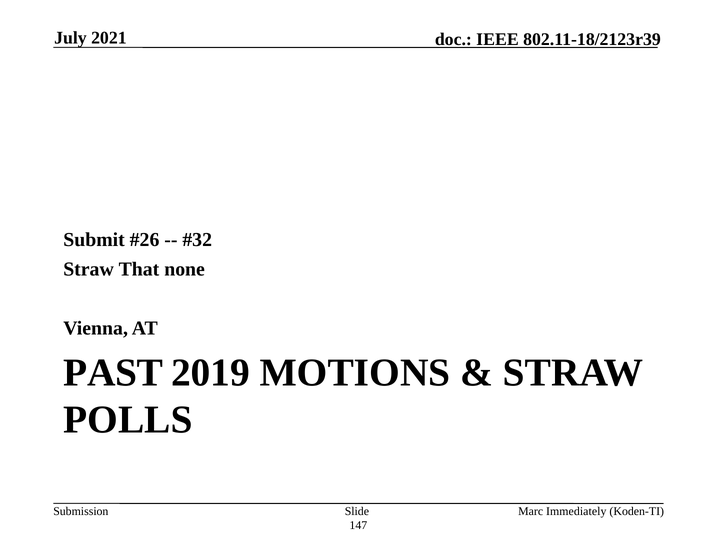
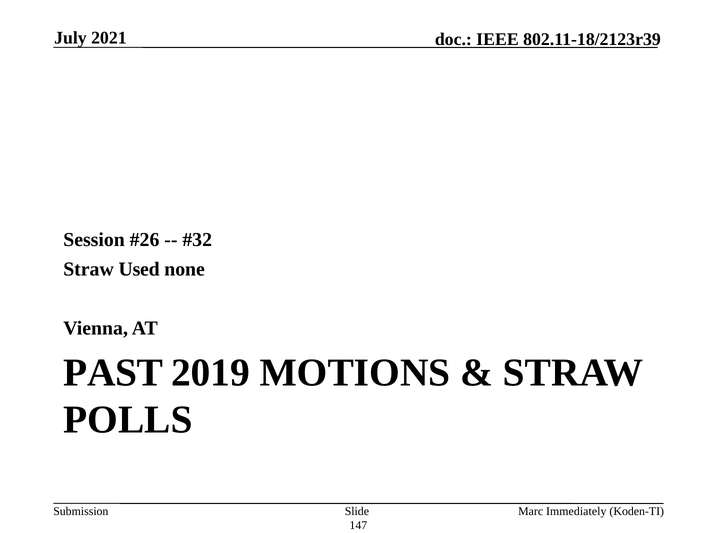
Submit: Submit -> Session
That: That -> Used
